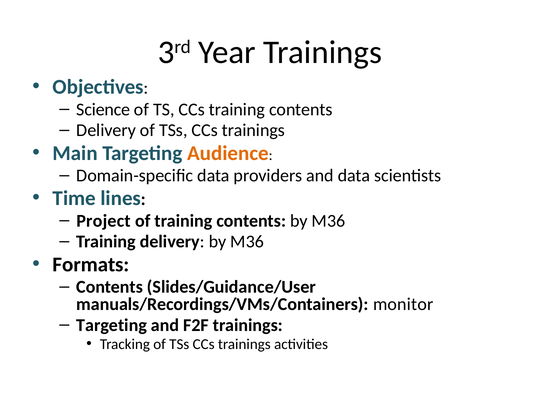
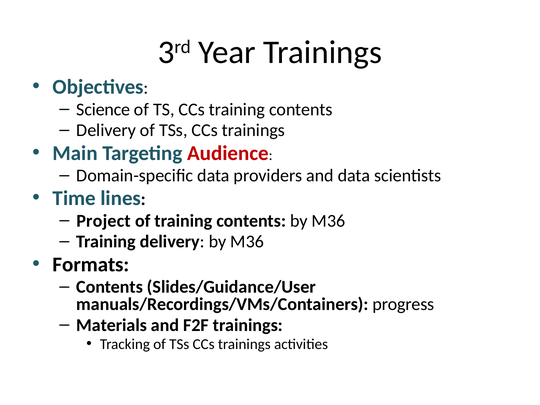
Audience colour: orange -> red
monitor: monitor -> progress
Targeting at (112, 325): Targeting -> Materials
